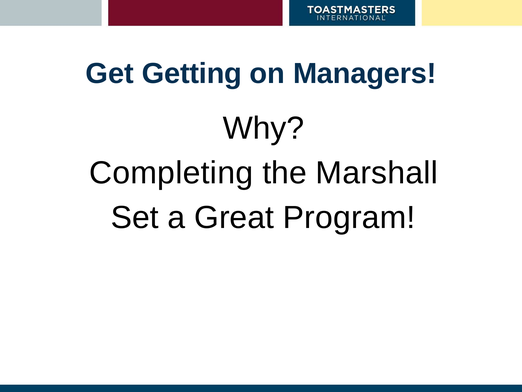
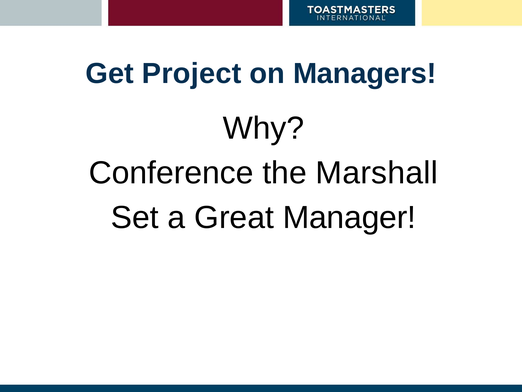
Getting: Getting -> Project
Completing: Completing -> Conference
Program: Program -> Manager
